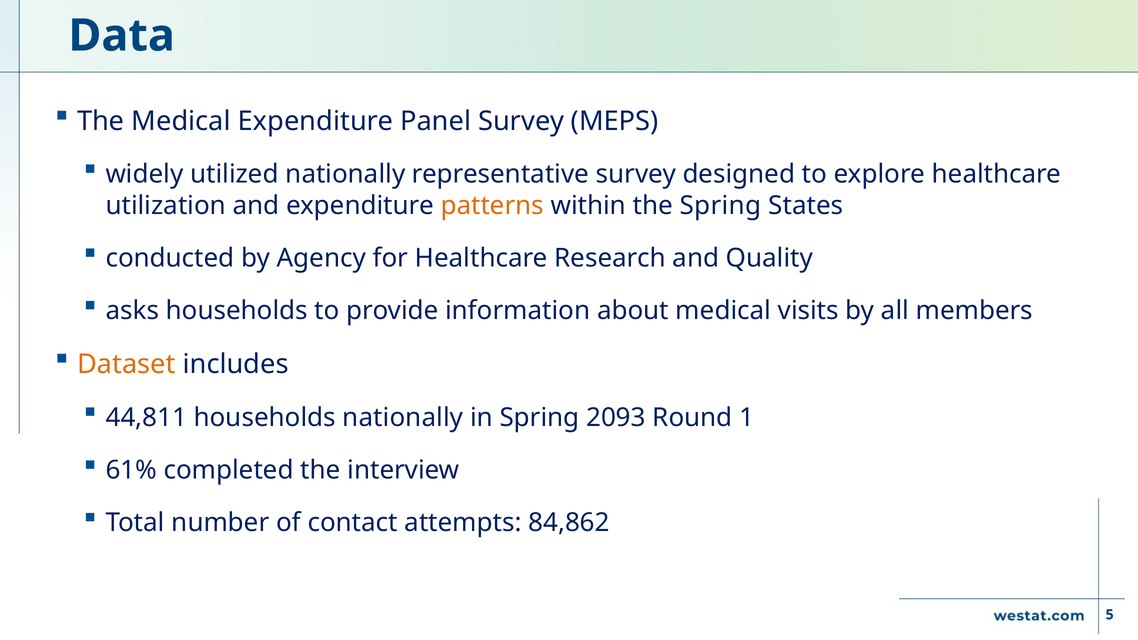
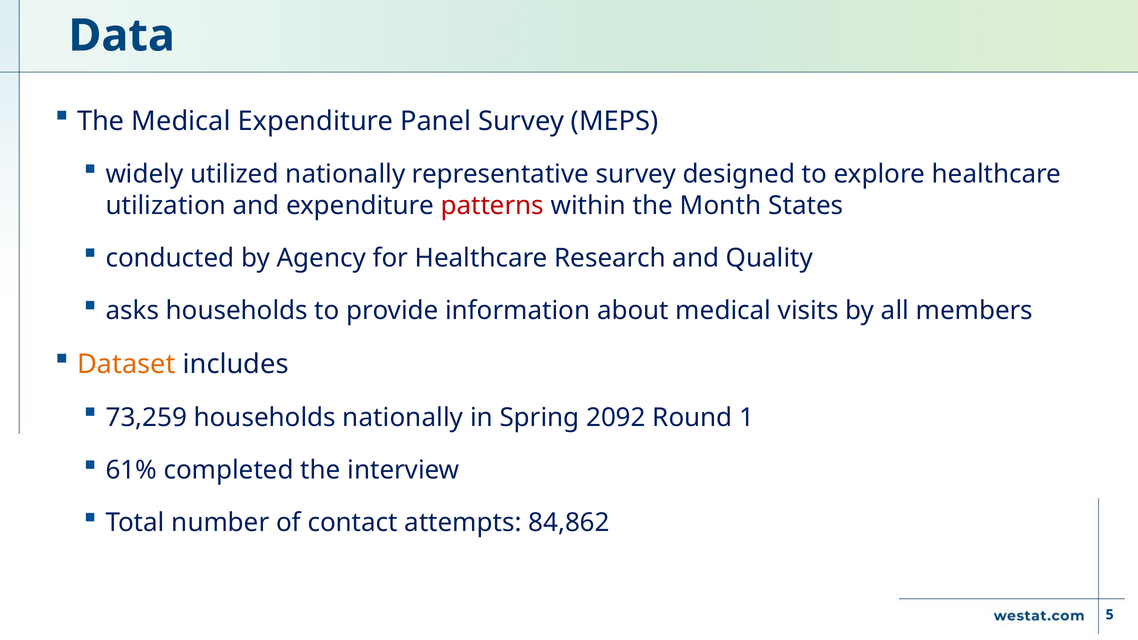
patterns colour: orange -> red
the Spring: Spring -> Month
44,811: 44,811 -> 73,259
2093: 2093 -> 2092
